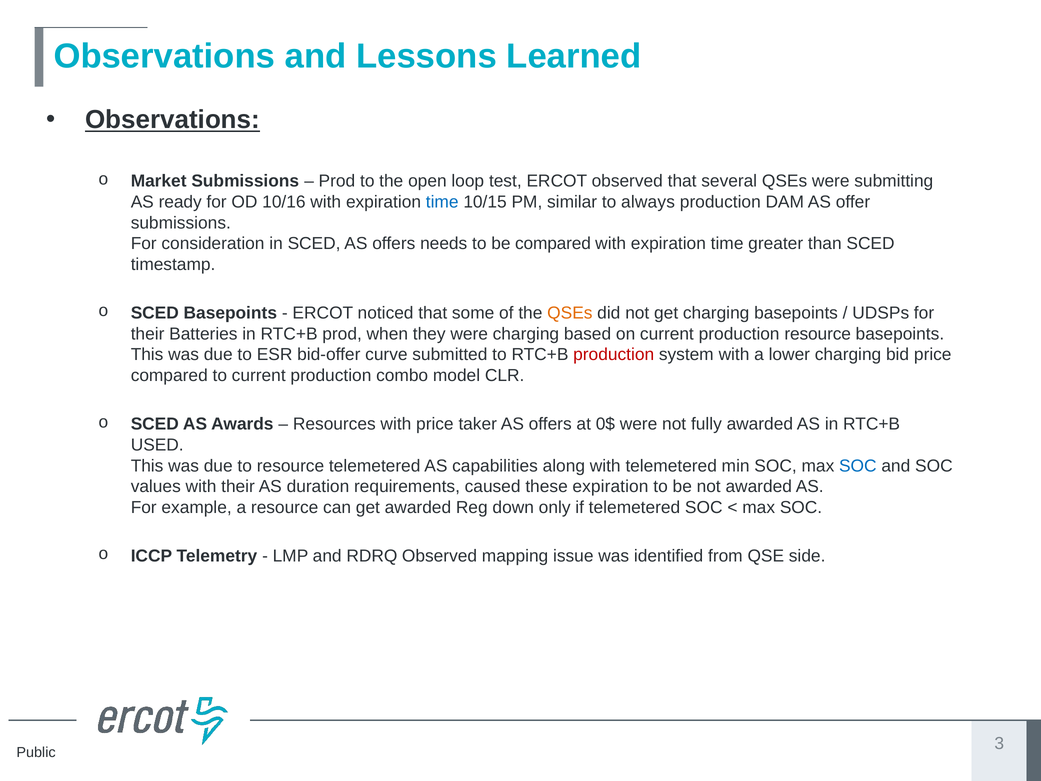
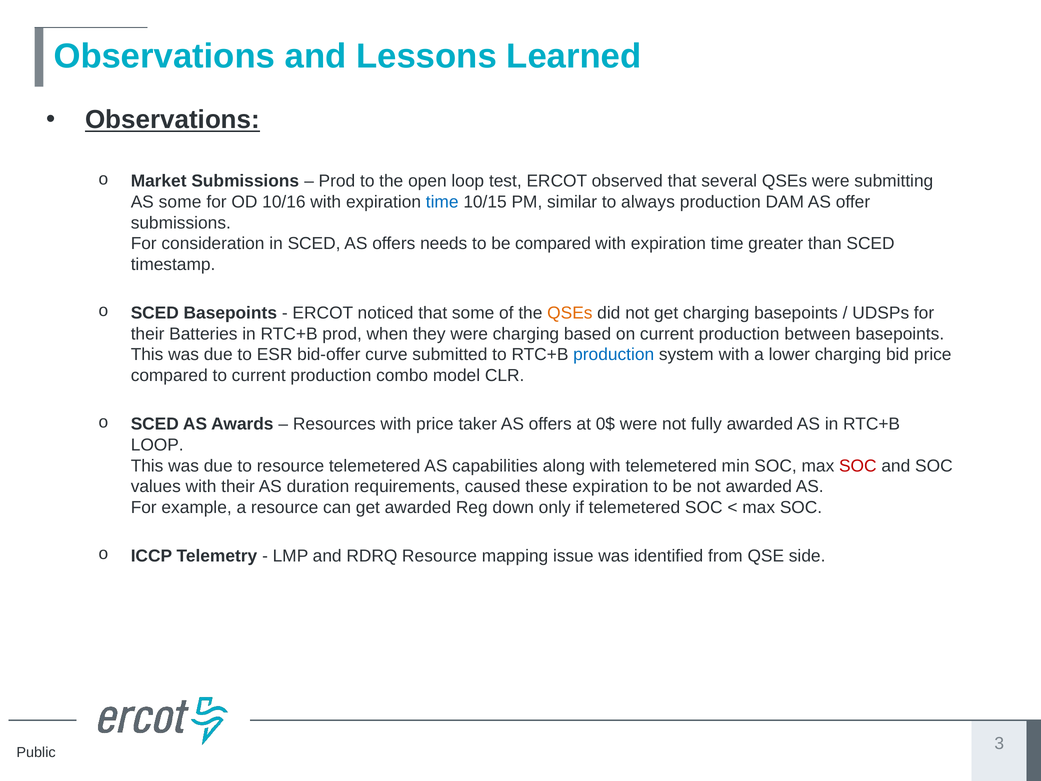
AS ready: ready -> some
production resource: resource -> between
production at (614, 355) colour: red -> blue
USED at (157, 445): USED -> LOOP
SOC at (858, 466) colour: blue -> red
RDRQ Observed: Observed -> Resource
